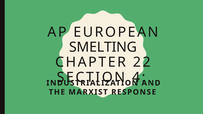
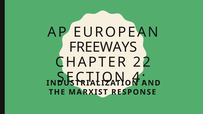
SMELTING: SMELTING -> FREEWAYS
